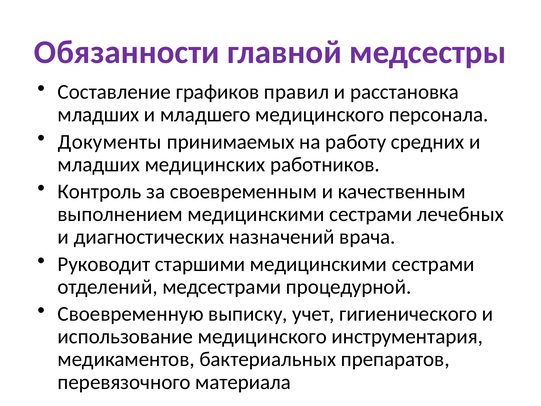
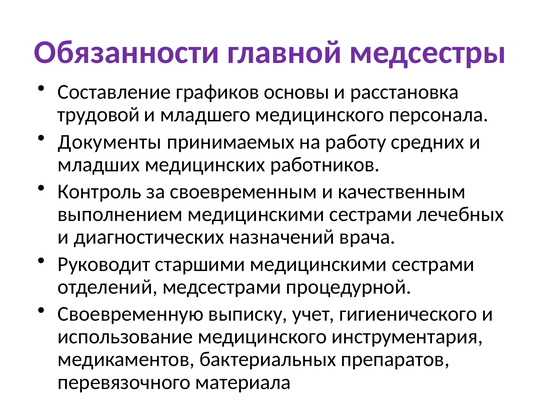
правил: правил -> основы
младших at (98, 115): младших -> трудовой
